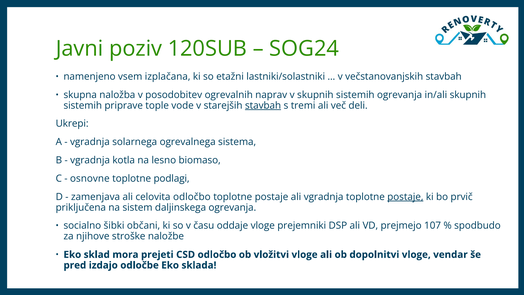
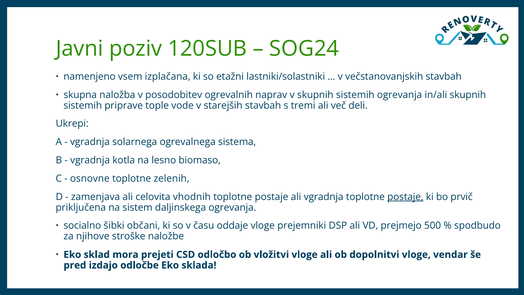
stavbah at (263, 105) underline: present -> none
podlagi: podlagi -> zelenih
celovita odločbo: odločbo -> vhodnih
107: 107 -> 500
